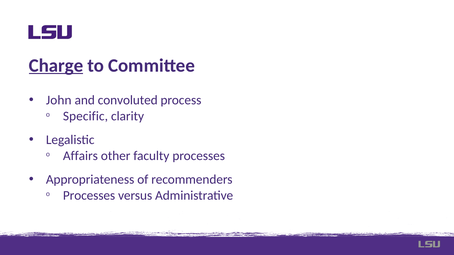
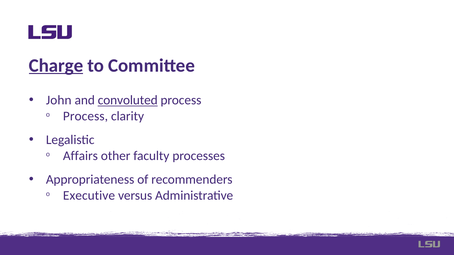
convoluted underline: none -> present
Specific at (85, 116): Specific -> Process
Processes at (89, 196): Processes -> Executive
